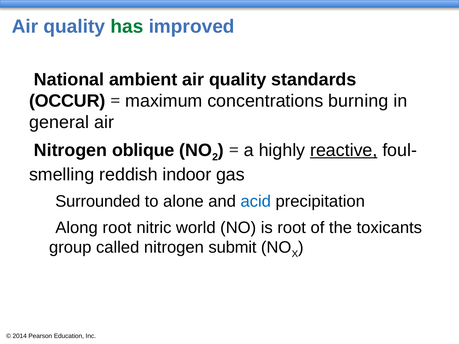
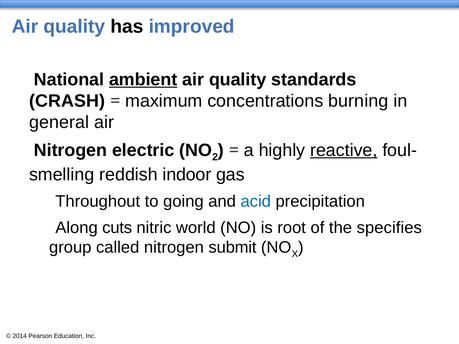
has colour: green -> black
ambient underline: none -> present
OCCUR: OCCUR -> CRASH
oblique: oblique -> electric
Surrounded: Surrounded -> Throughout
alone: alone -> going
Along root: root -> cuts
toxicants: toxicants -> specifies
